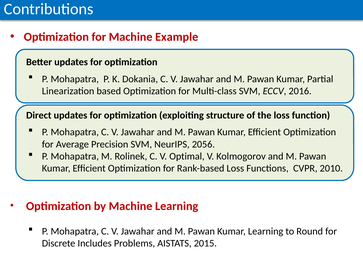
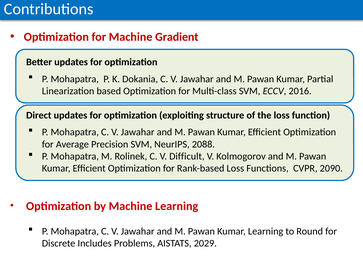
Example: Example -> Gradient
2056: 2056 -> 2088
Optimal: Optimal -> Difficult
2010: 2010 -> 2090
2015: 2015 -> 2029
